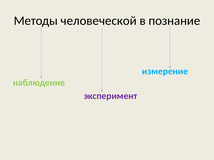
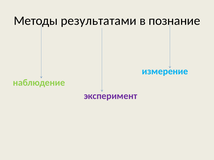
человеческой: человеческой -> результатами
